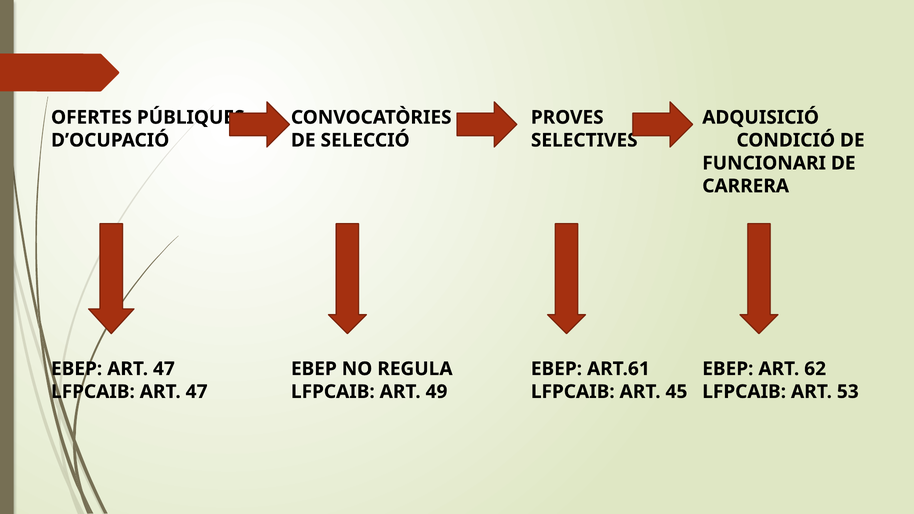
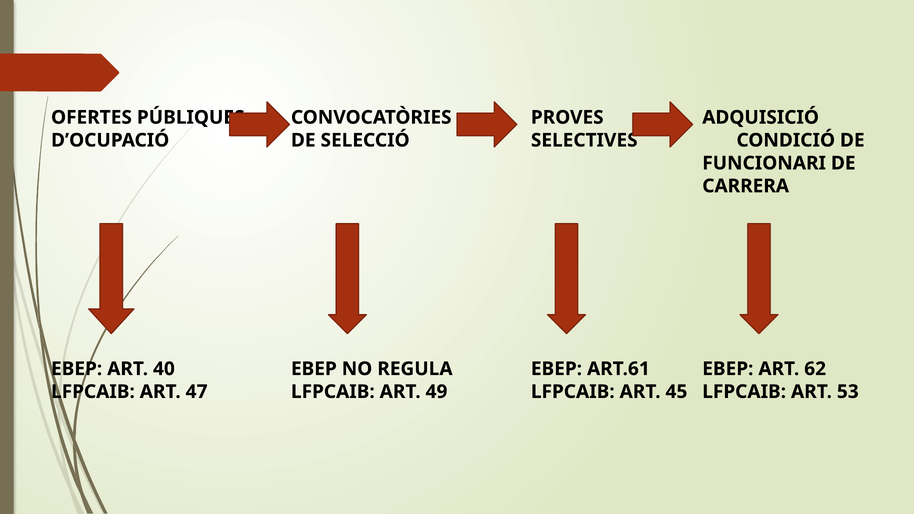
EBEP ART 47: 47 -> 40
